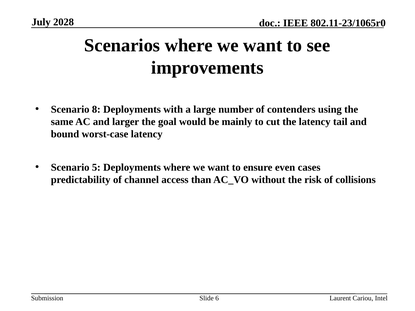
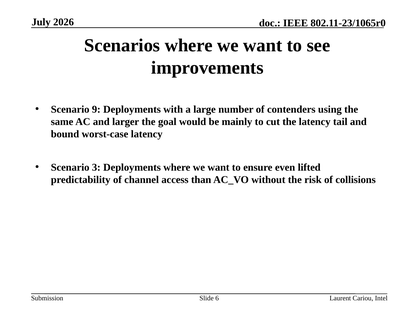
2028: 2028 -> 2026
8: 8 -> 9
5: 5 -> 3
cases: cases -> lifted
